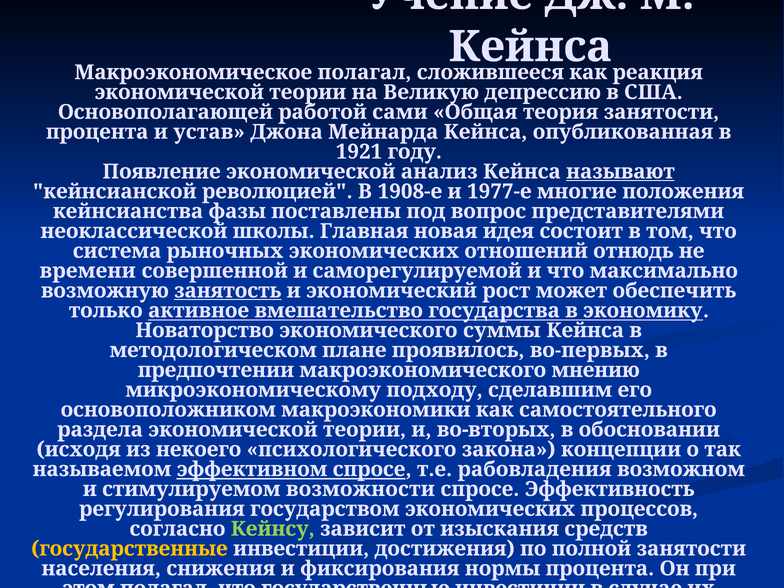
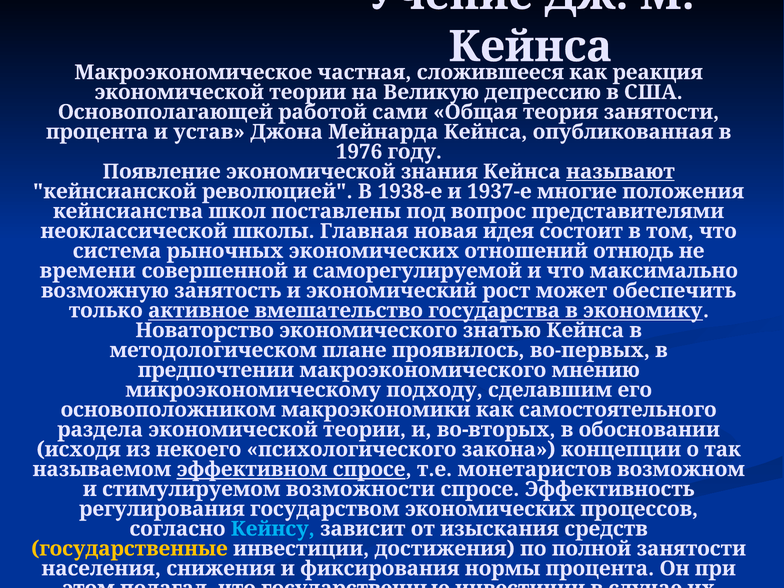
Макроэкономическое полагал: полагал -> частная
1921: 1921 -> 1976
анализ: анализ -> знания
1908-е: 1908-е -> 1938-е
1977-е: 1977-е -> 1937-е
фазы: фазы -> школ
занятость underline: present -> none
суммы: суммы -> знатью
рабовладения: рабовладения -> монетаристов
Кейнсу colour: light green -> light blue
